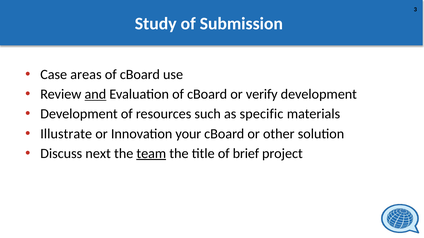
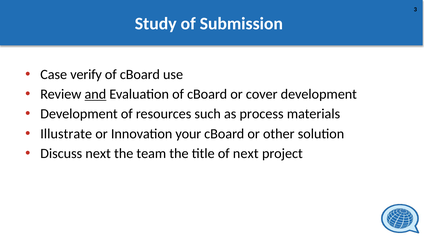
areas: areas -> verify
verify: verify -> cover
specific: specific -> process
team underline: present -> none
of brief: brief -> next
